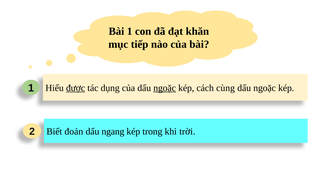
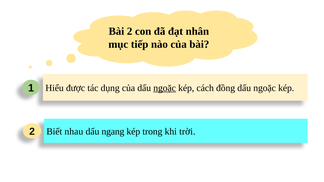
Bài 1: 1 -> 2
khăn: khăn -> nhân
được underline: present -> none
cùng: cùng -> đồng
đoản: đoản -> nhau
